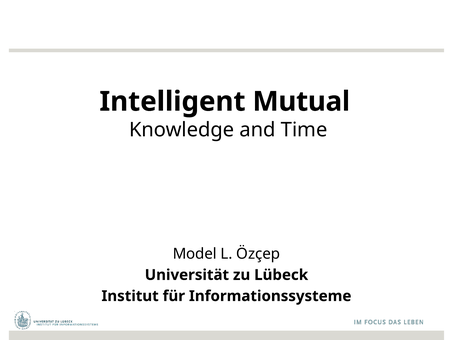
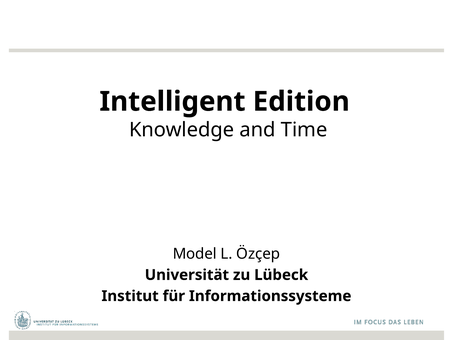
Mutual: Mutual -> Edition
